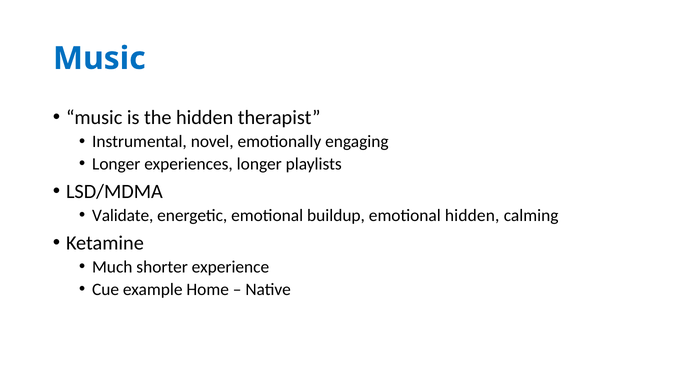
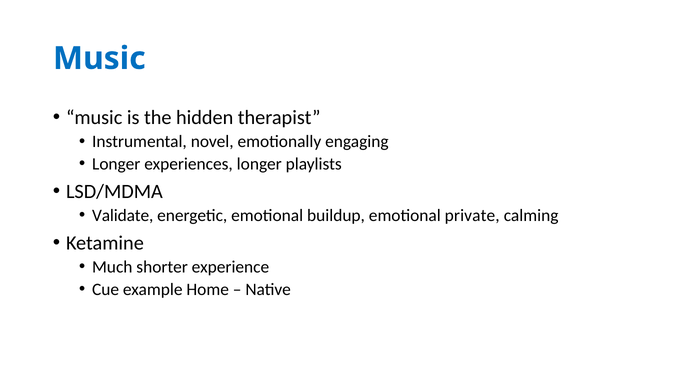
emotional hidden: hidden -> private
